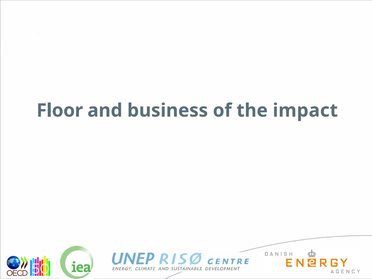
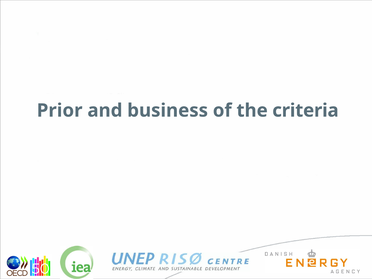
Floor: Floor -> Prior
impact: impact -> criteria
